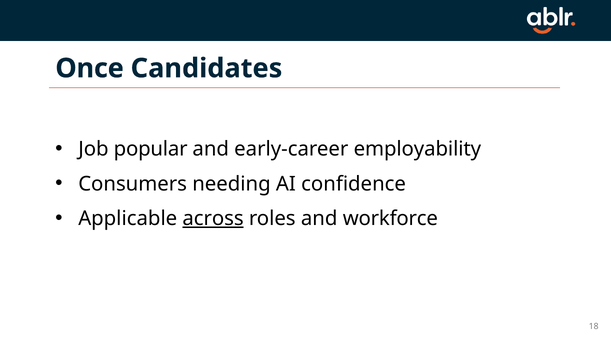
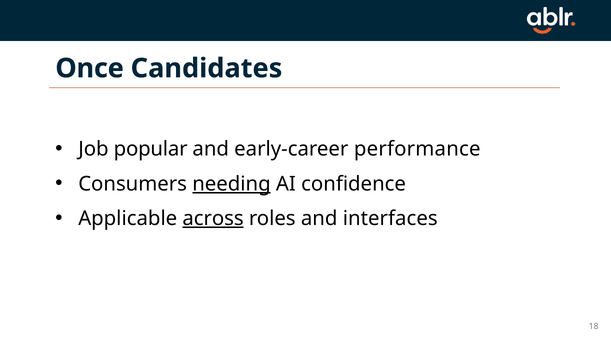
employability: employability -> performance
needing underline: none -> present
workforce: workforce -> interfaces
